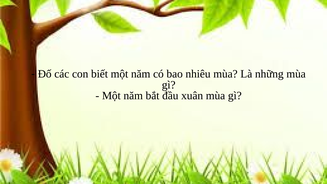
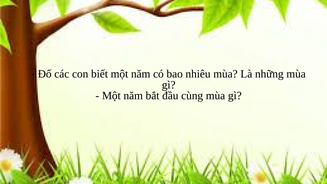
xuân: xuân -> cùng
